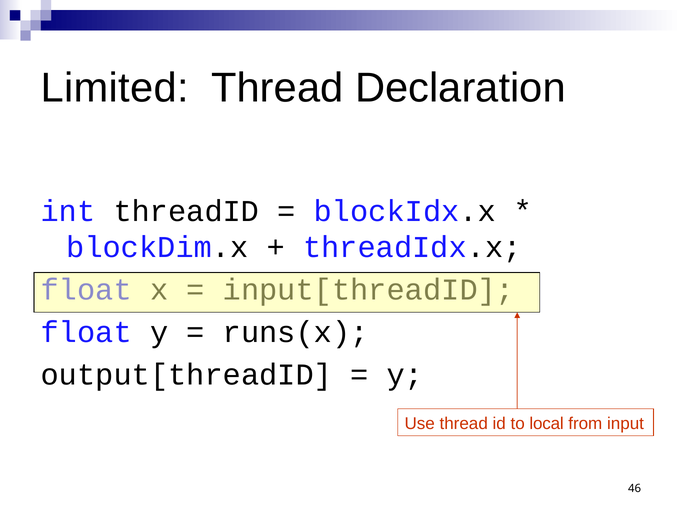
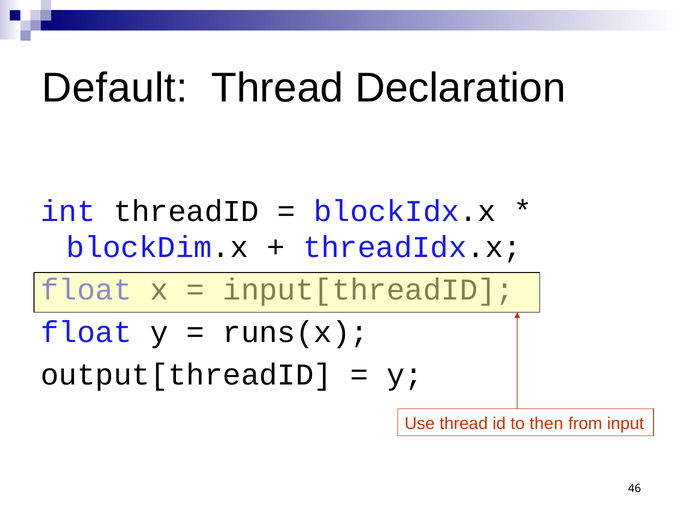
Limited: Limited -> Default
local: local -> then
